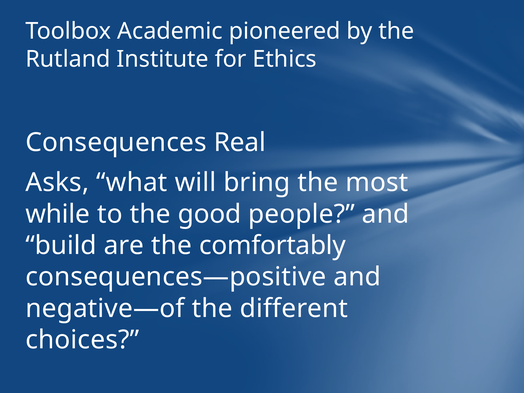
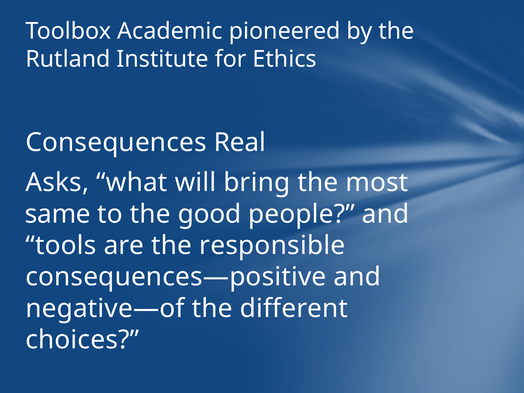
while: while -> same
build: build -> tools
comfortably: comfortably -> responsible
